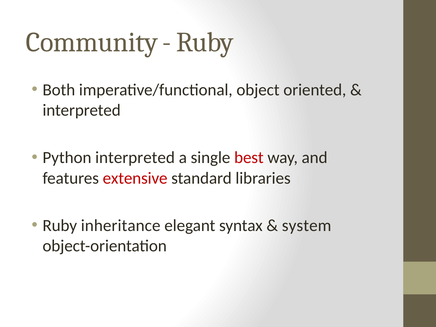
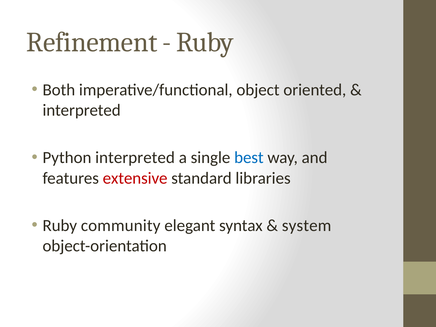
Community: Community -> Refinement
best colour: red -> blue
inheritance: inheritance -> community
